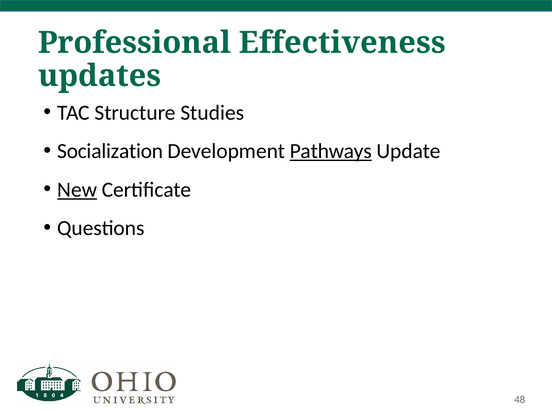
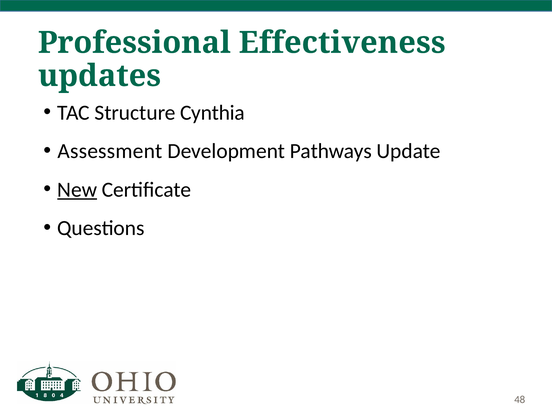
Studies: Studies -> Cynthia
Socialization: Socialization -> Assessment
Pathways underline: present -> none
